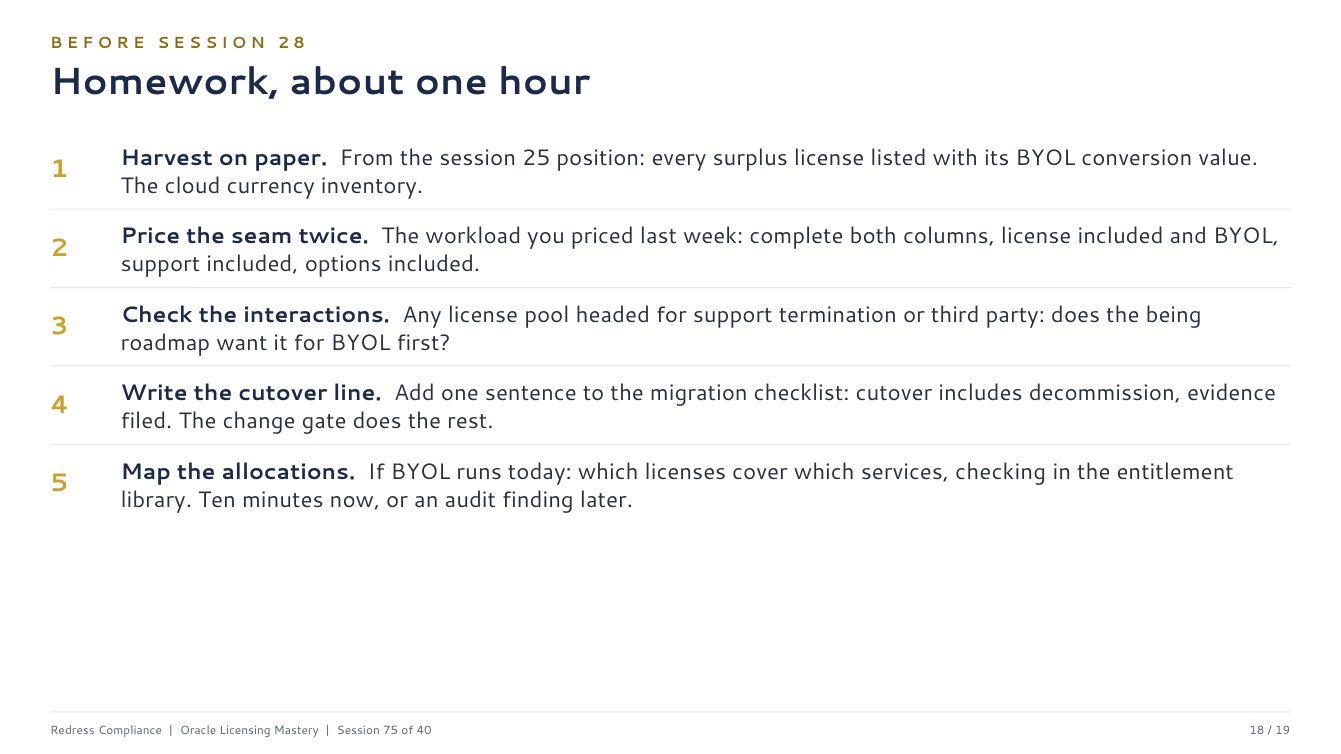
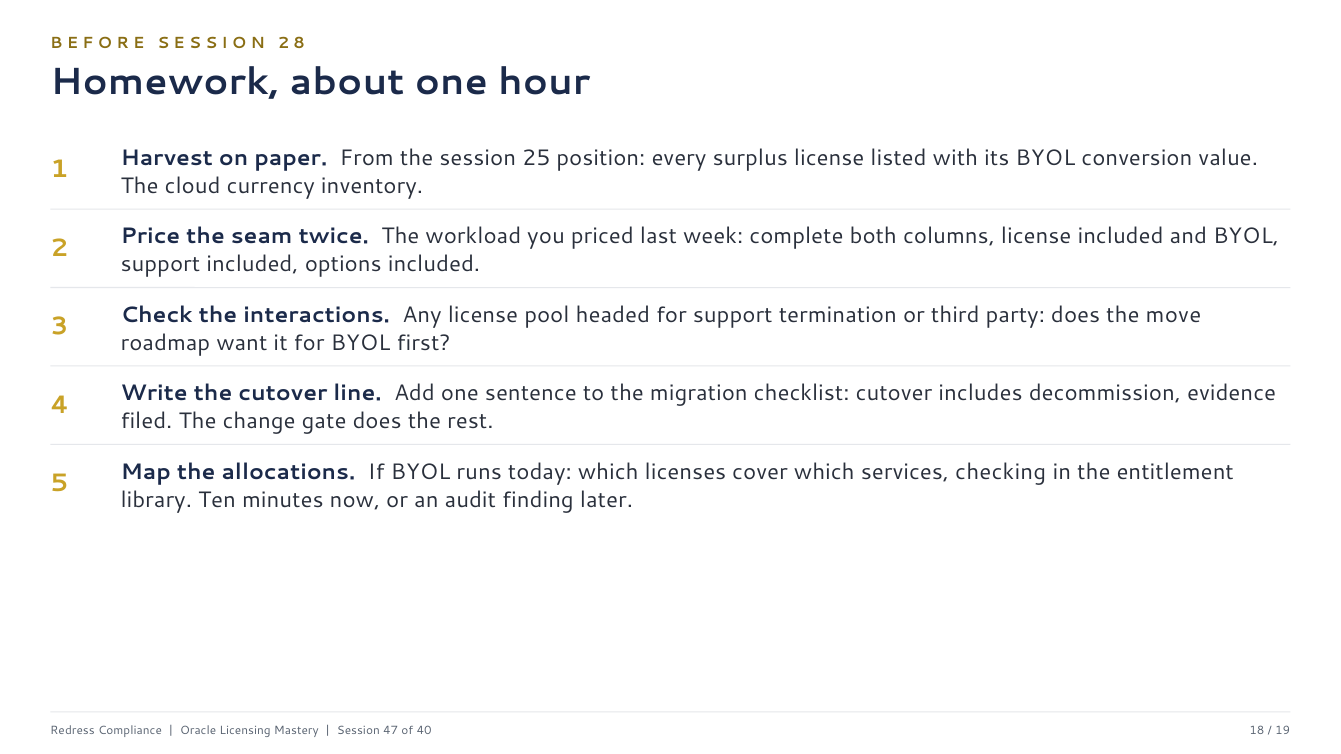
being: being -> move
75: 75 -> 47
